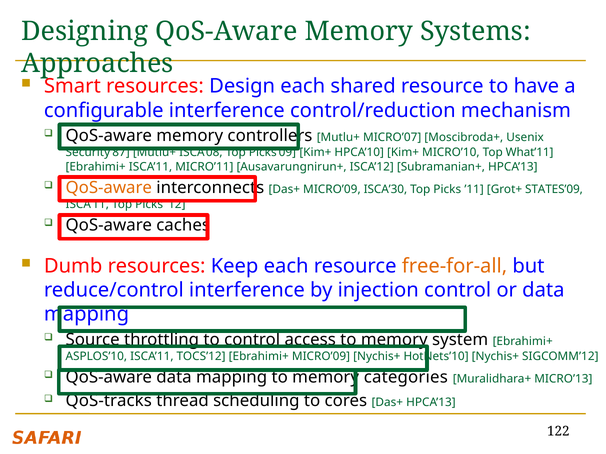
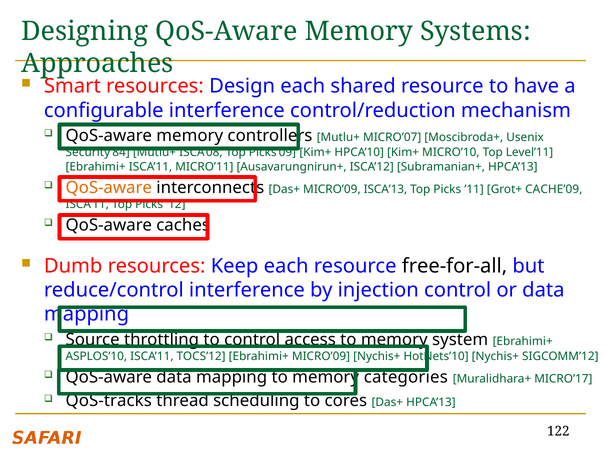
Security’87: Security’87 -> Security’84
What’11: What’11 -> Level’11
ISCA’30: ISCA’30 -> ISCA’13
STATES’09: STATES’09 -> CACHE’09
free-for-all colour: orange -> black
MICRO’13: MICRO’13 -> MICRO’17
